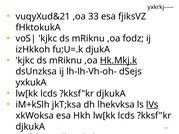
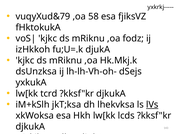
vuqyXud&21: vuqyXud&21 -> vuqyXud&79
33: 33 -> 58
Hk.Mkj.k underline: present -> none
lcds at (49, 94): lcds -> tcrd
